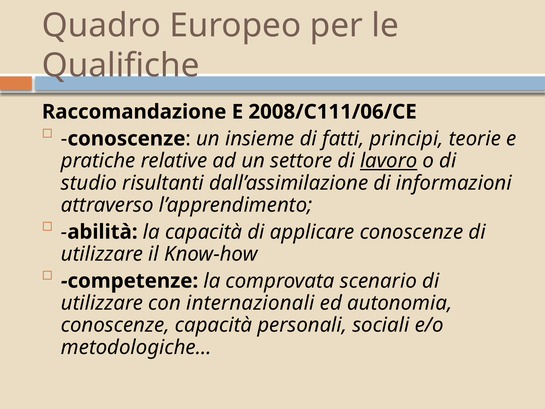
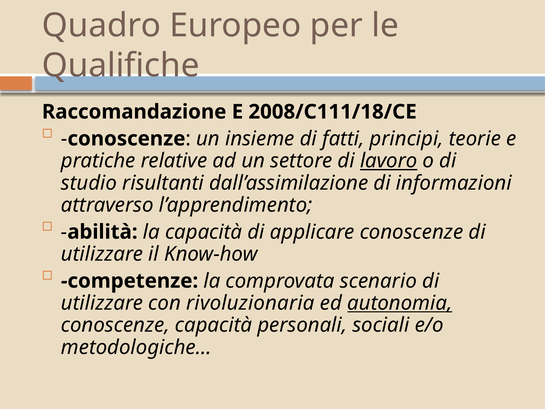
2008/C111/06/CE: 2008/C111/06/CE -> 2008/C111/18/CE
internazionali: internazionali -> rivoluzionaria
autonomia underline: none -> present
